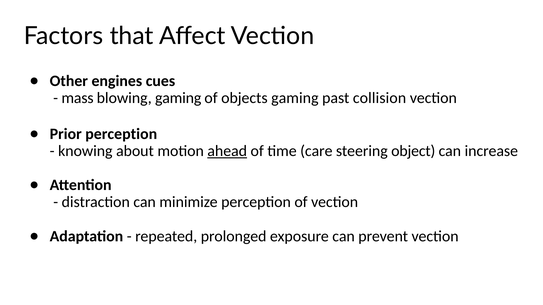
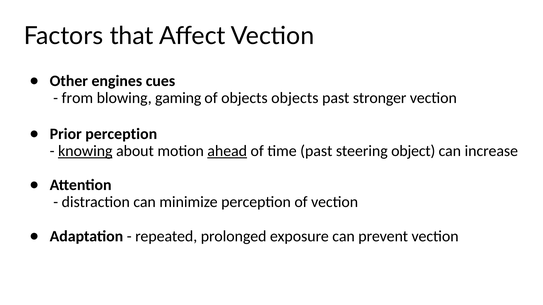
mass: mass -> from
objects gaming: gaming -> objects
collision: collision -> stronger
knowing underline: none -> present
time care: care -> past
